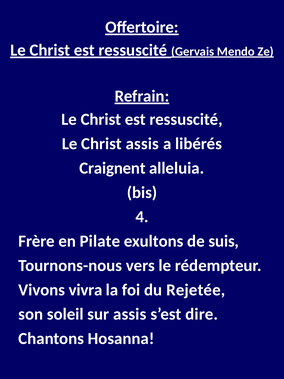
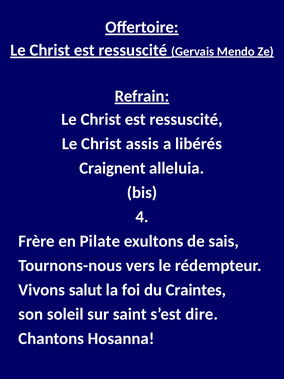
suis: suis -> sais
vivra: vivra -> salut
Rejetée: Rejetée -> Craintes
sur assis: assis -> saint
